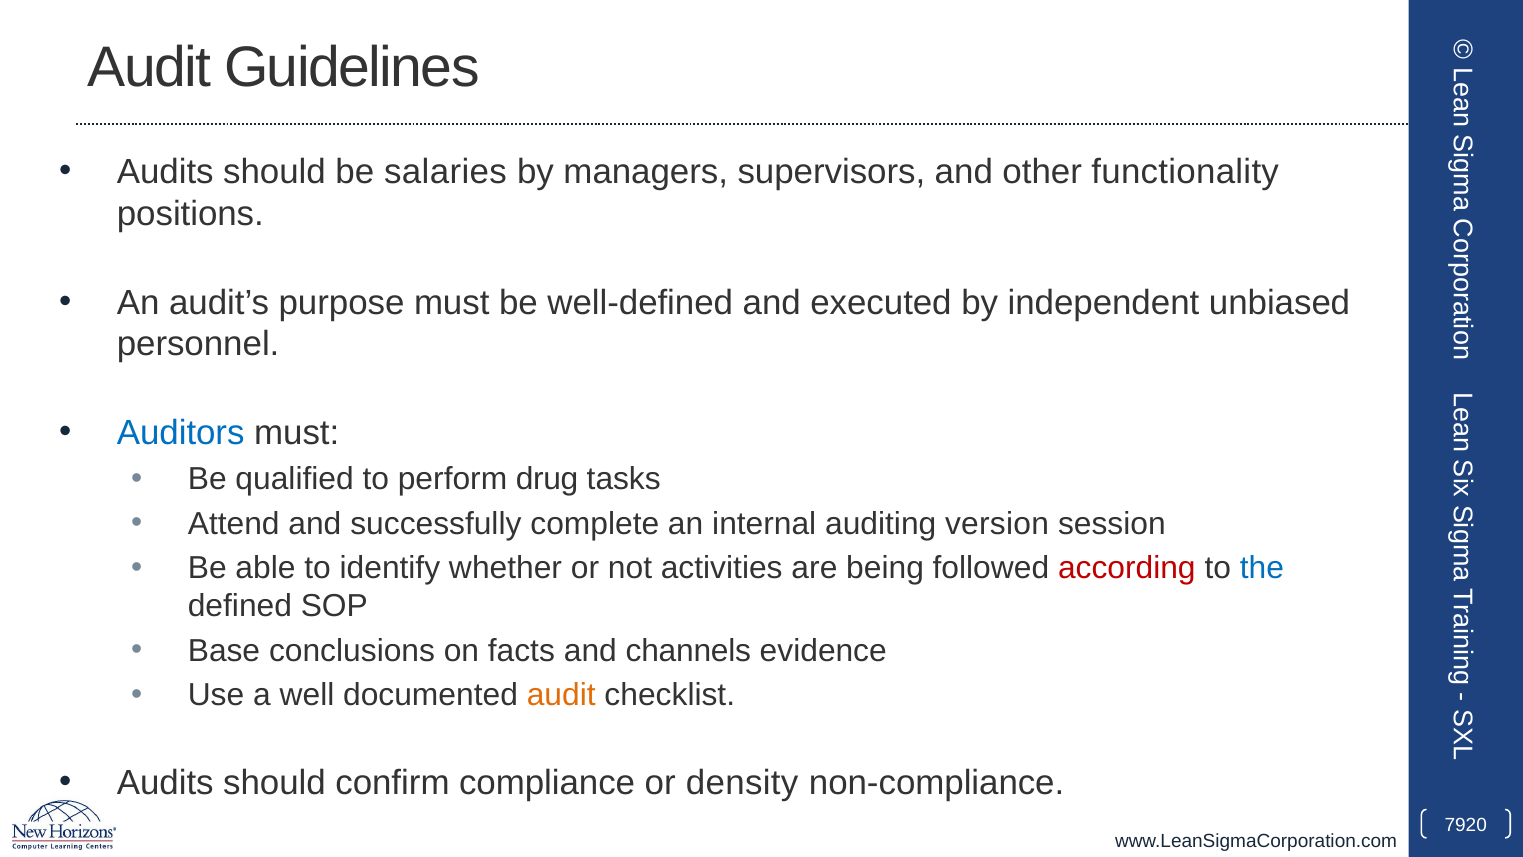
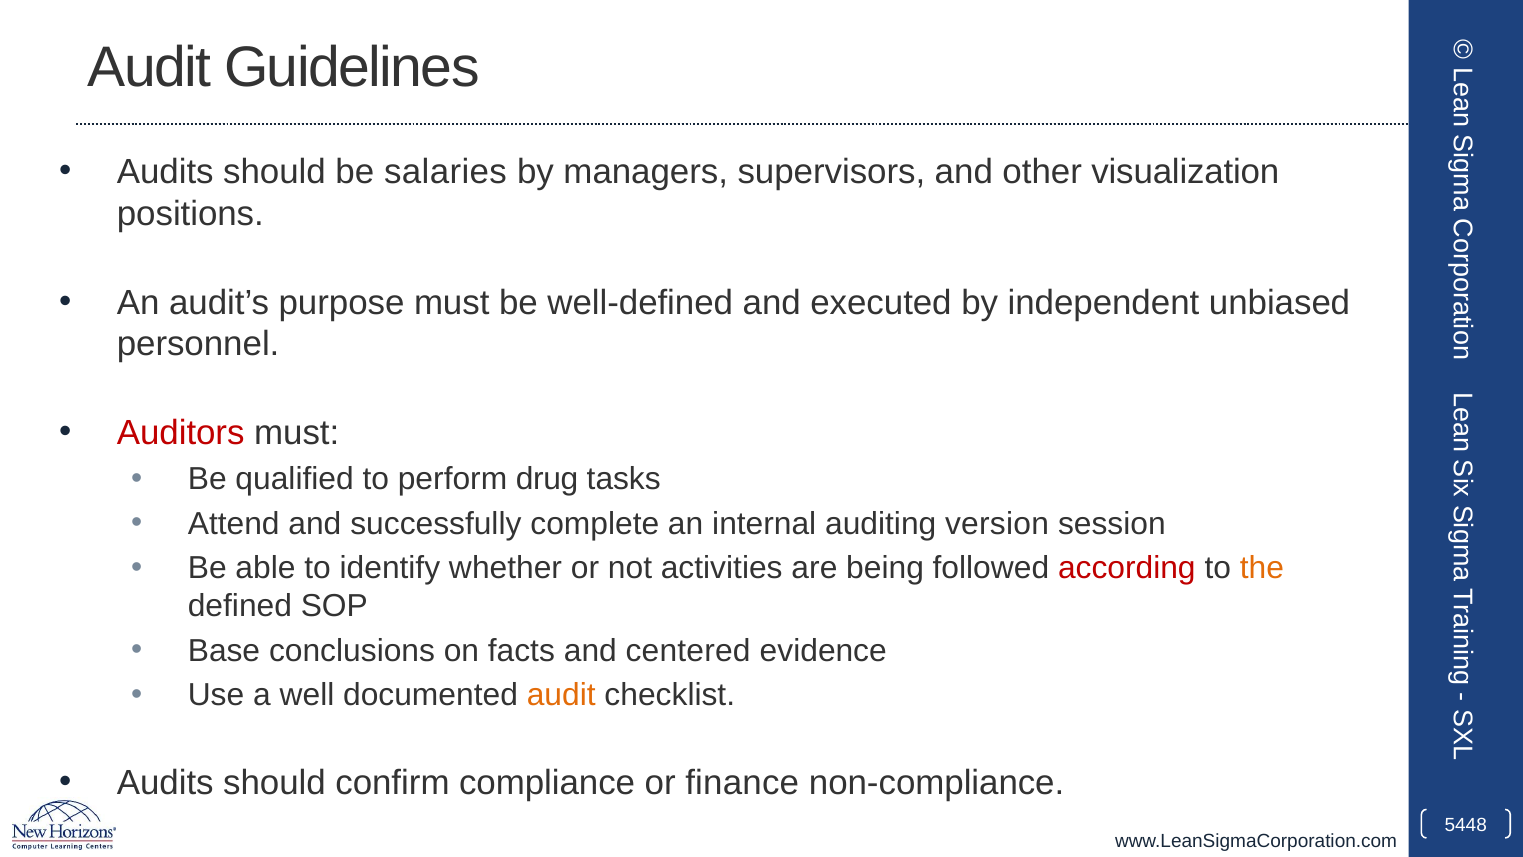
functionality: functionality -> visualization
Auditors colour: blue -> red
the colour: blue -> orange
channels: channels -> centered
density: density -> finance
7920: 7920 -> 5448
